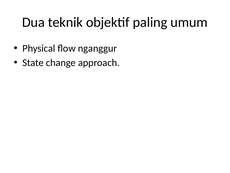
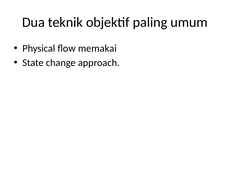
nganggur: nganggur -> memakai
